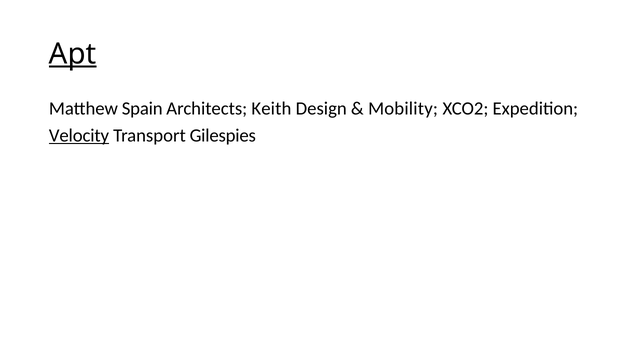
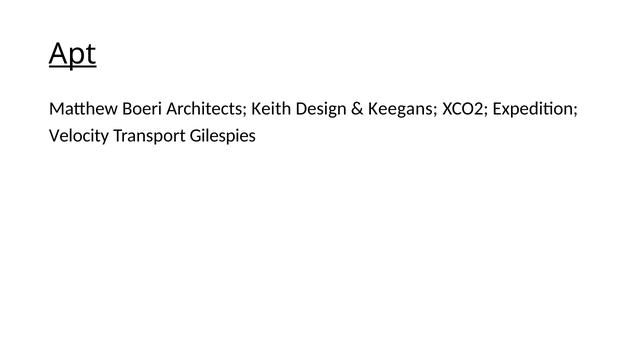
Spain: Spain -> Boeri
Mobility: Mobility -> Keegans
Velocity underline: present -> none
